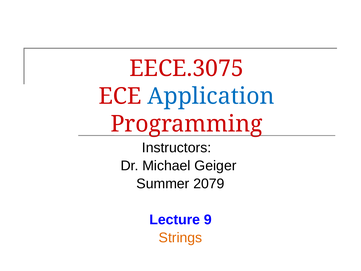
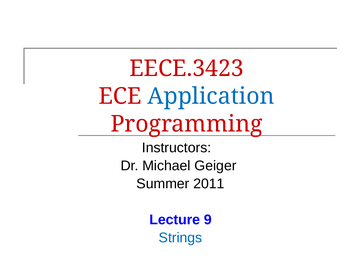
EECE.3075: EECE.3075 -> EECE.3423
2079: 2079 -> 2011
Strings colour: orange -> blue
